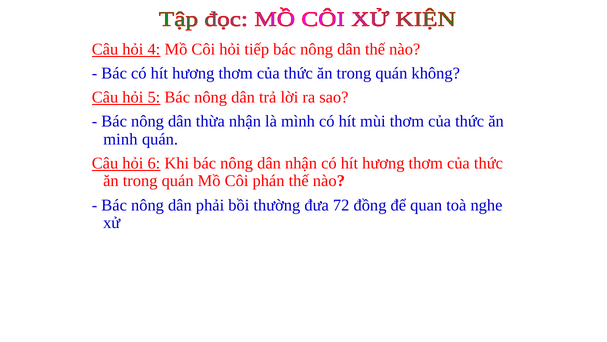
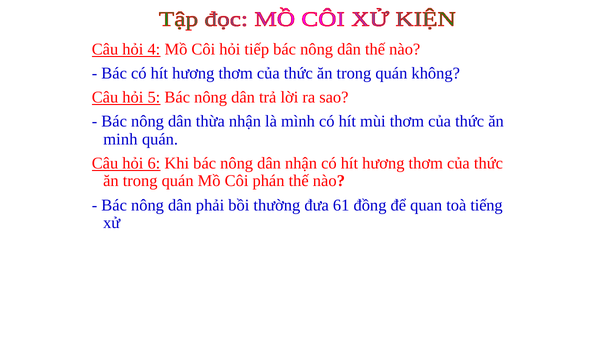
72: 72 -> 61
nghe: nghe -> tiếng
